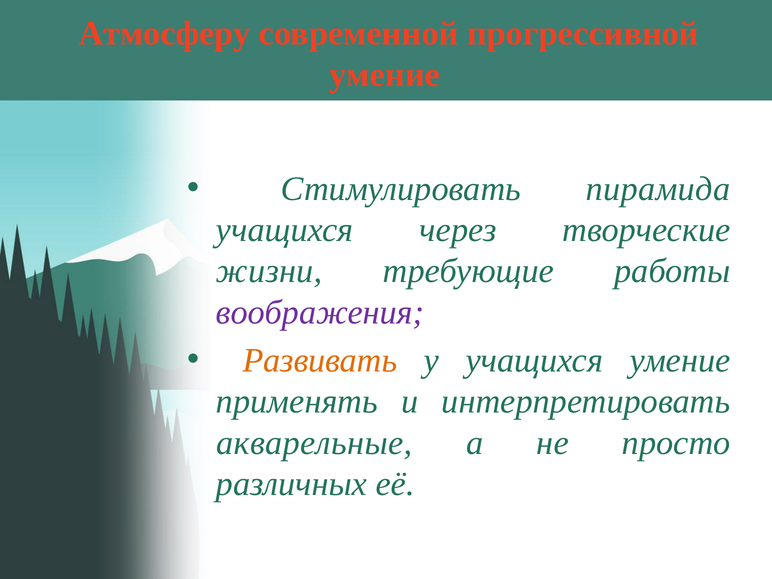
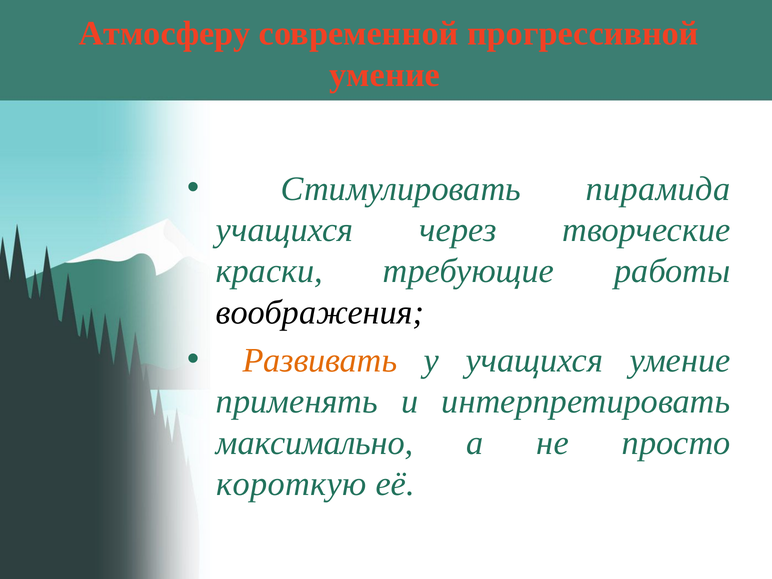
жизни: жизни -> краски
воображения colour: purple -> black
акварельные: акварельные -> максимально
различных: различных -> короткую
